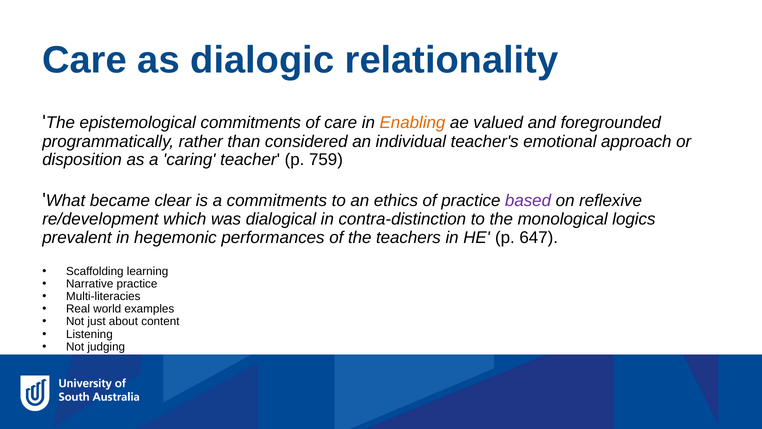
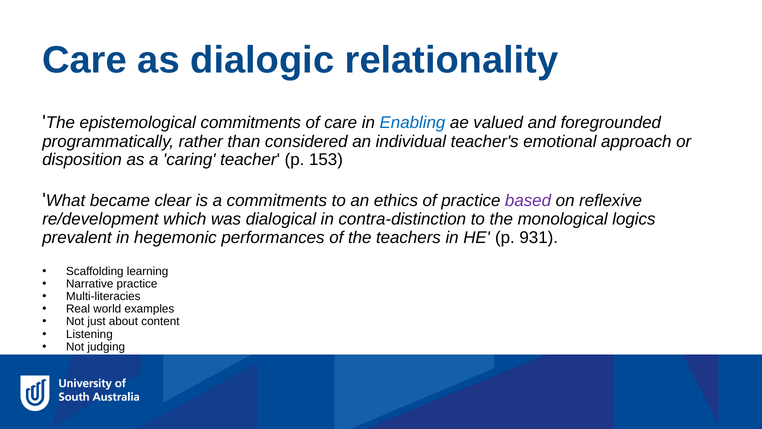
Enabling colour: orange -> blue
759: 759 -> 153
647: 647 -> 931
